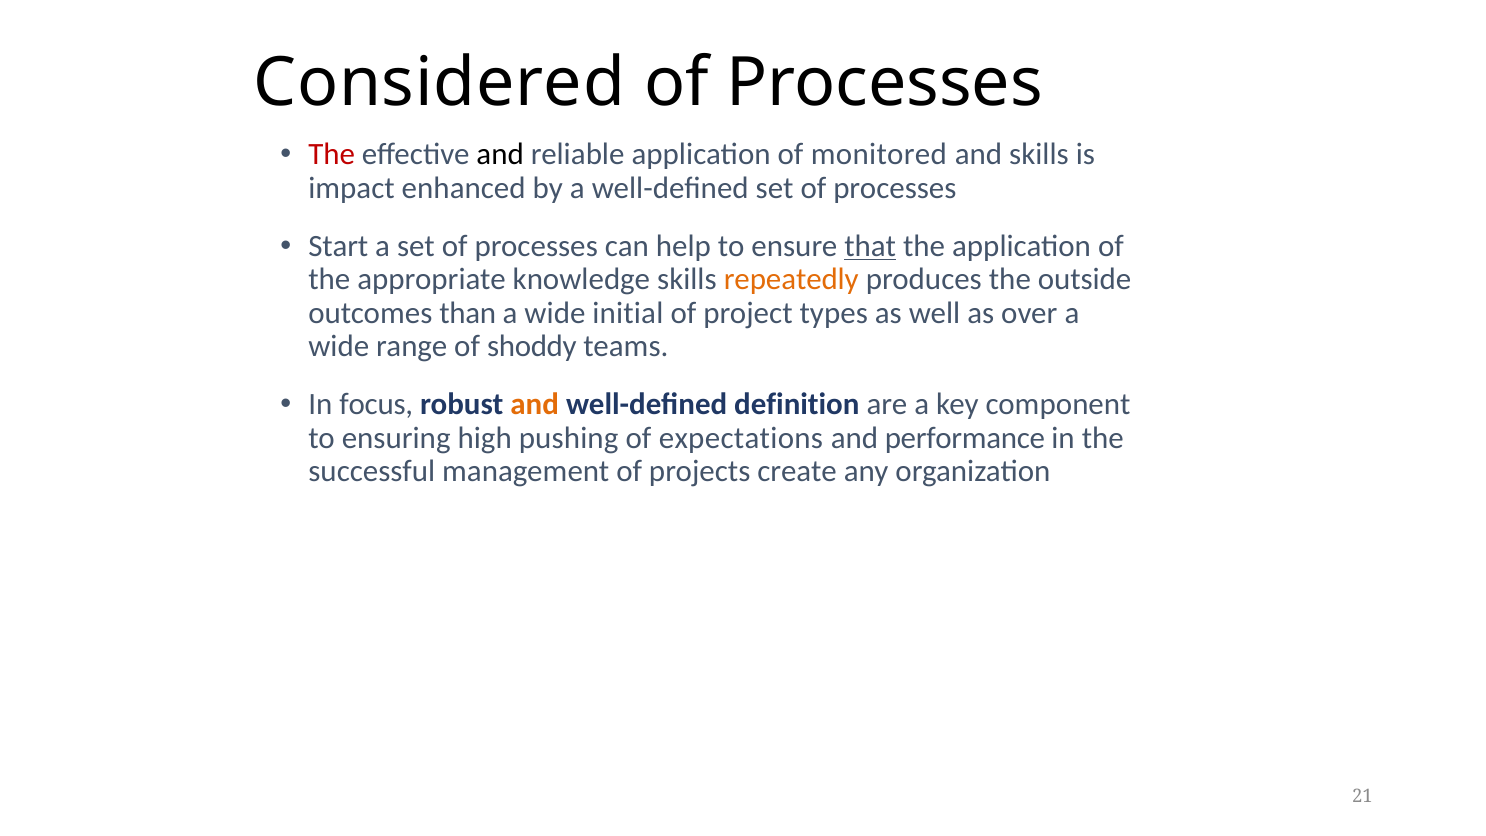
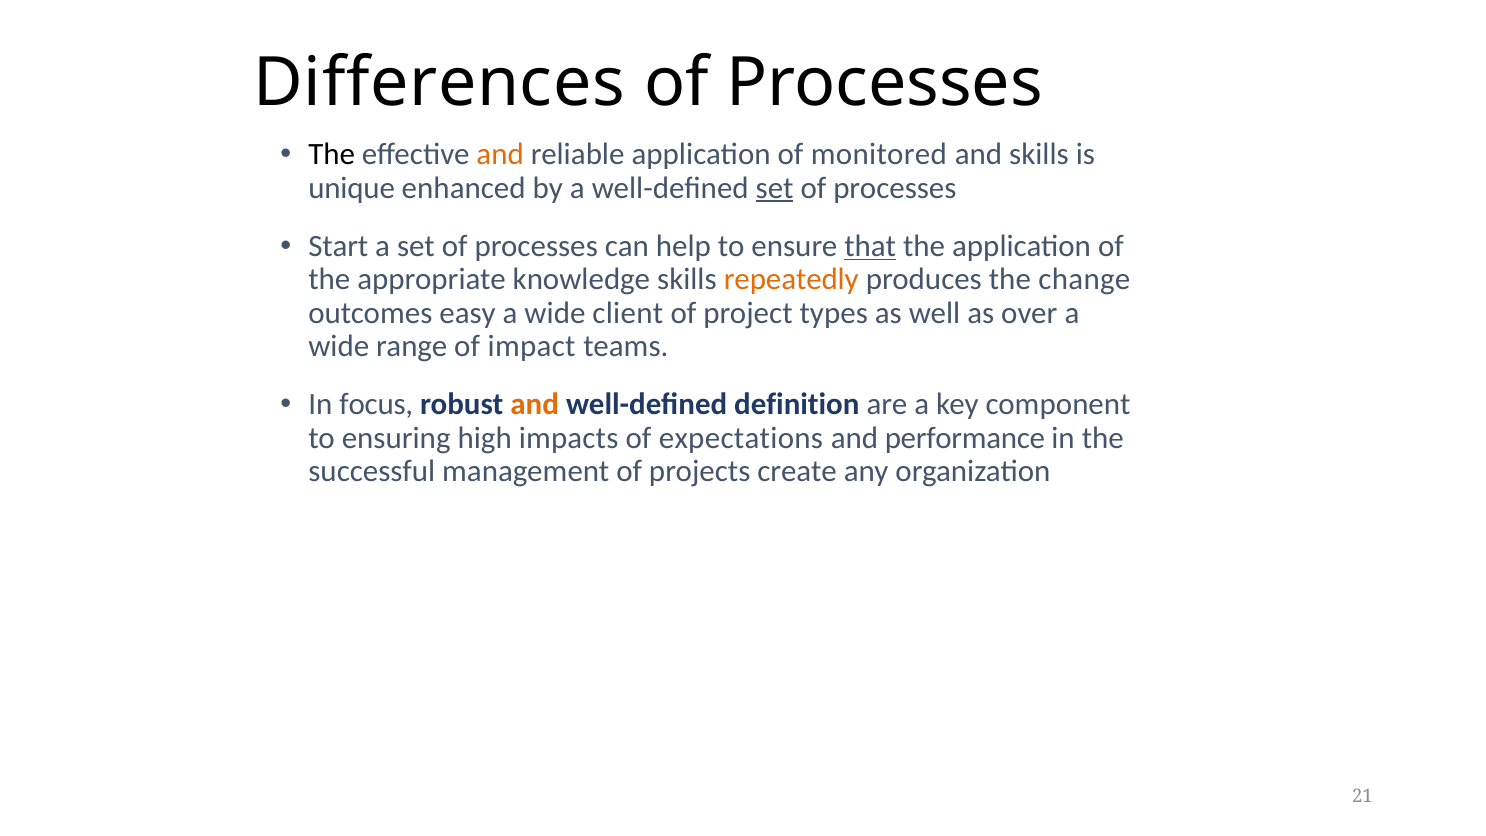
Considered: Considered -> Differences
The at (332, 154) colour: red -> black
and at (500, 154) colour: black -> orange
impact: impact -> unique
set at (775, 188) underline: none -> present
outside: outside -> change
than: than -> easy
initial: initial -> client
shoddy: shoddy -> impact
pushing: pushing -> impacts
